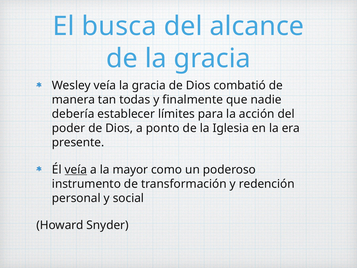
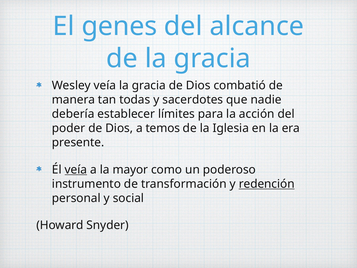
busca: busca -> genes
finalmente: finalmente -> sacerdotes
ponto: ponto -> temos
redención underline: none -> present
